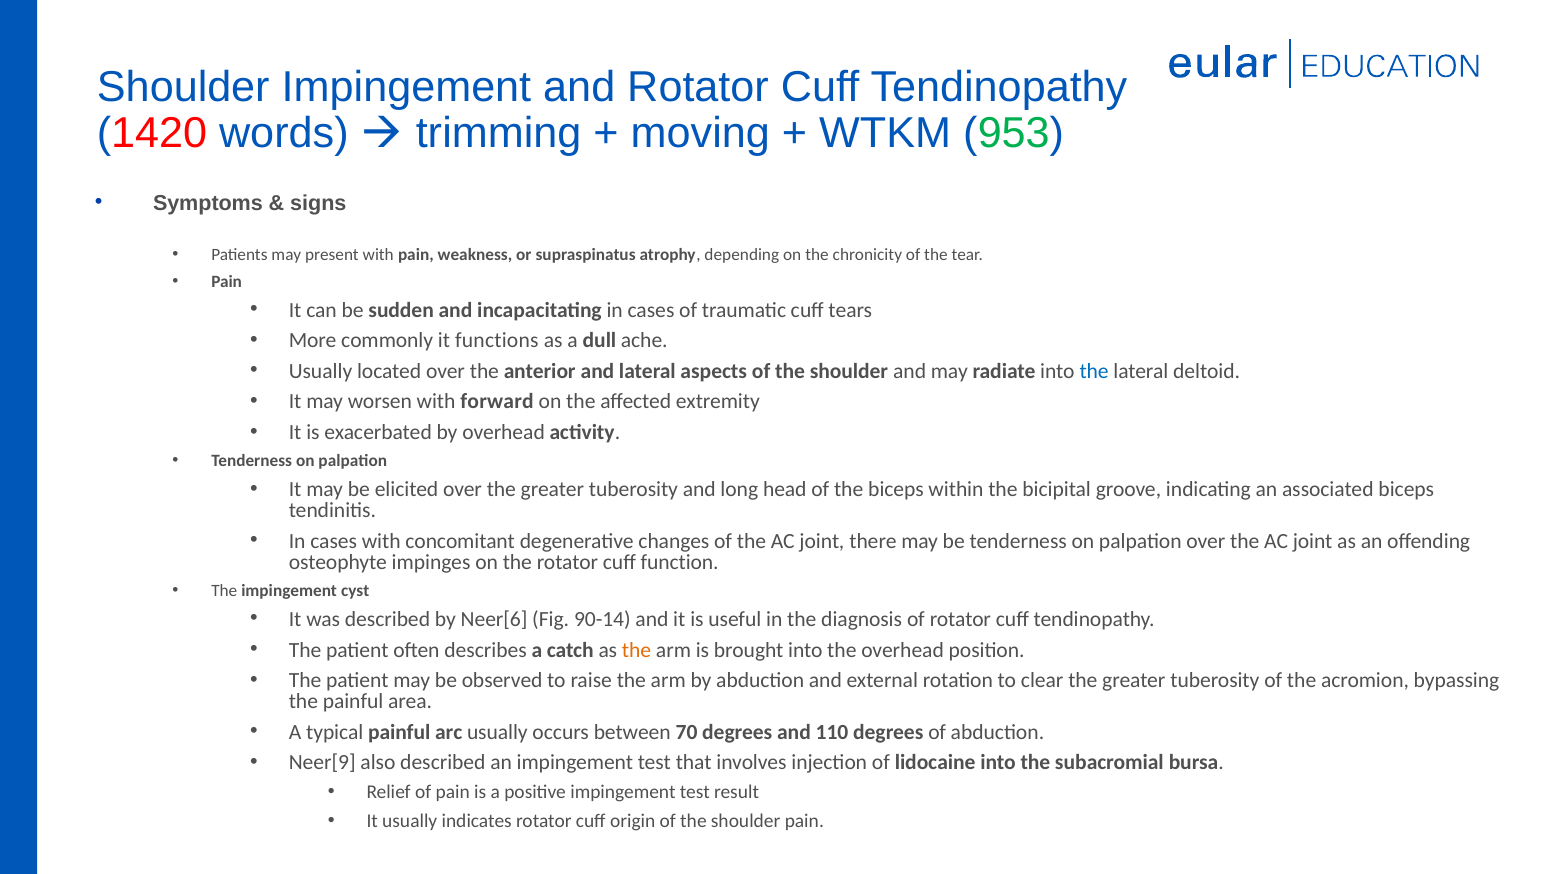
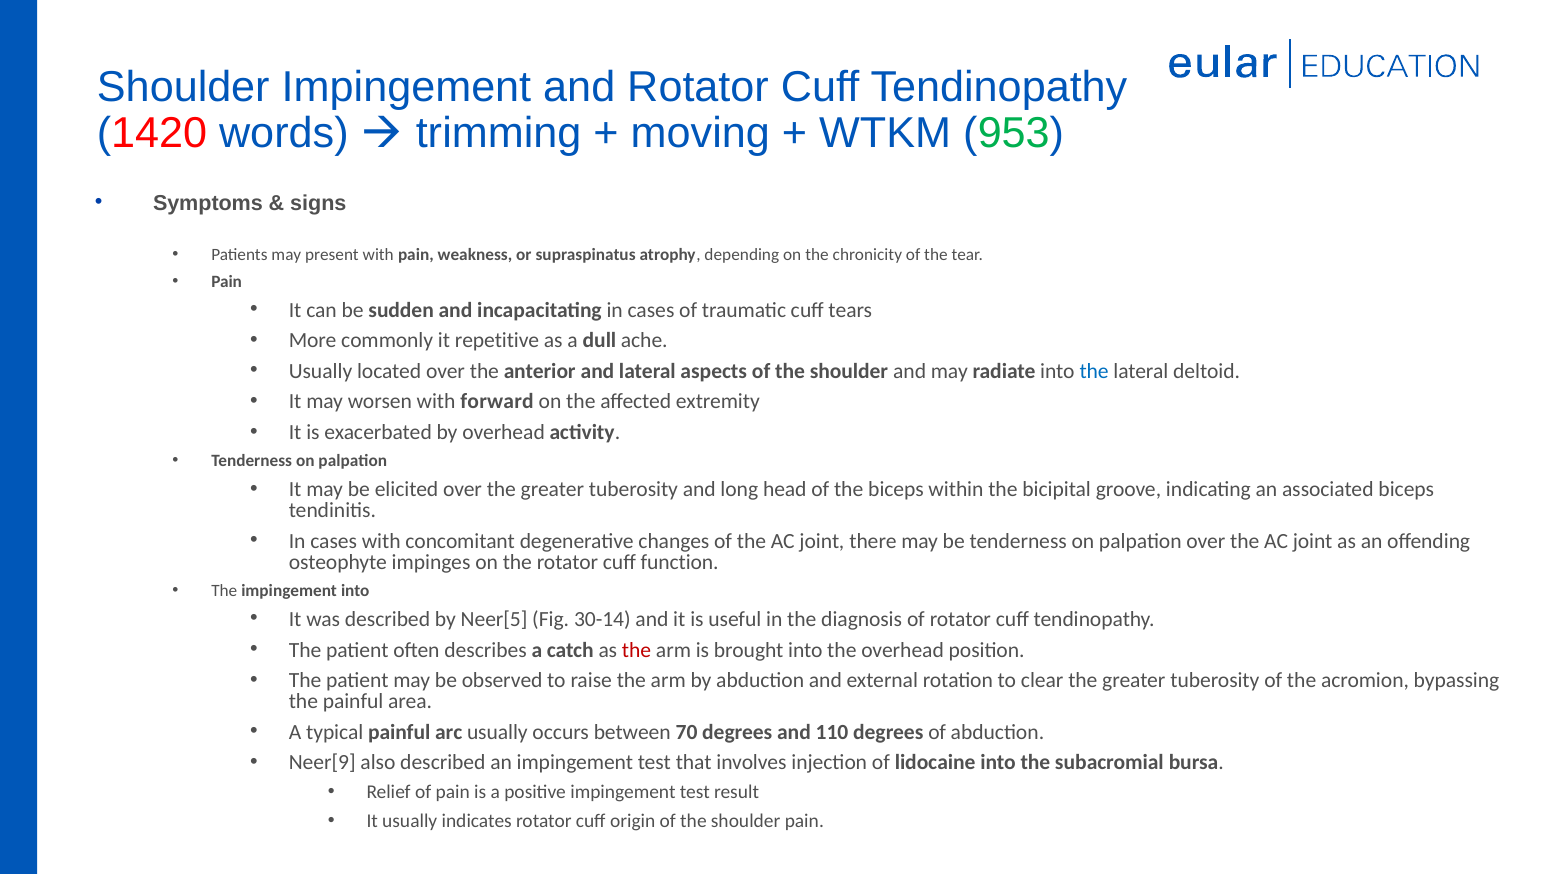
functions: functions -> repetitive
impingement cyst: cyst -> into
Neer[6: Neer[6 -> Neer[5
90-14: 90-14 -> 30-14
the at (636, 650) colour: orange -> red
